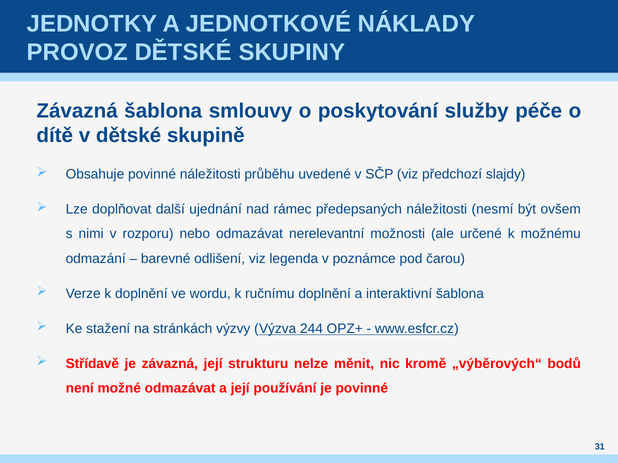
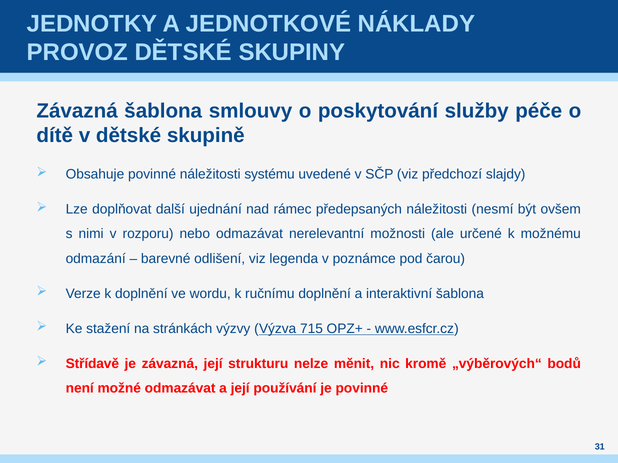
průběhu: průběhu -> systému
244: 244 -> 715
